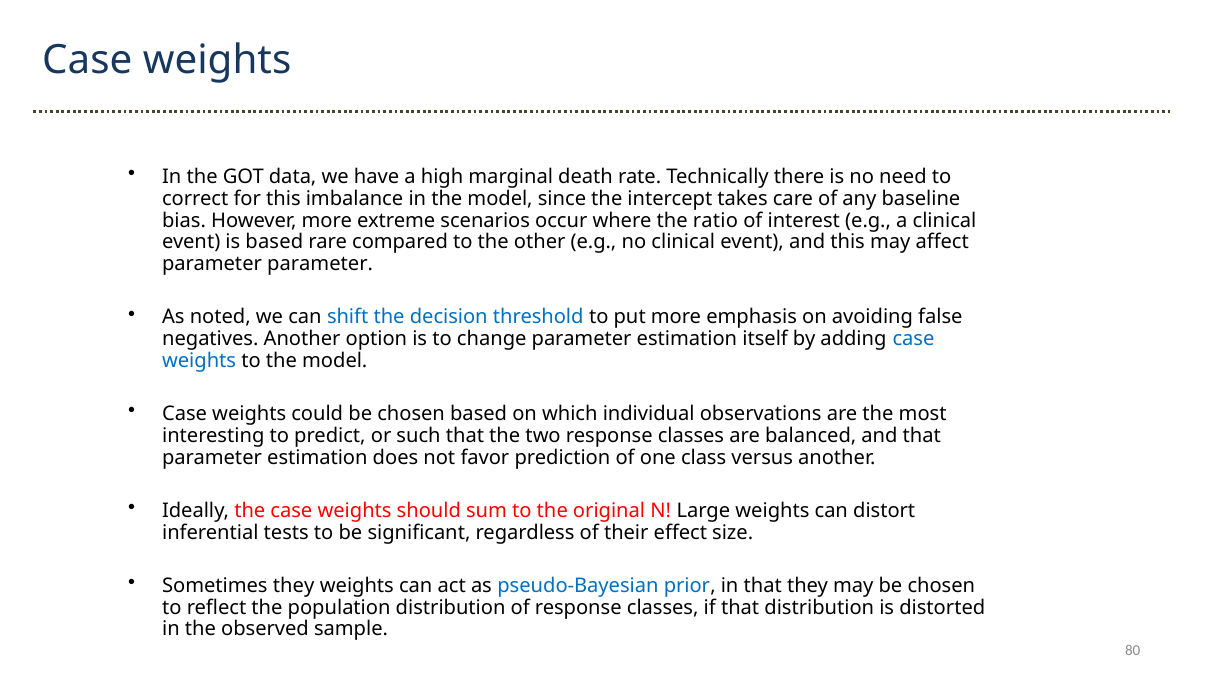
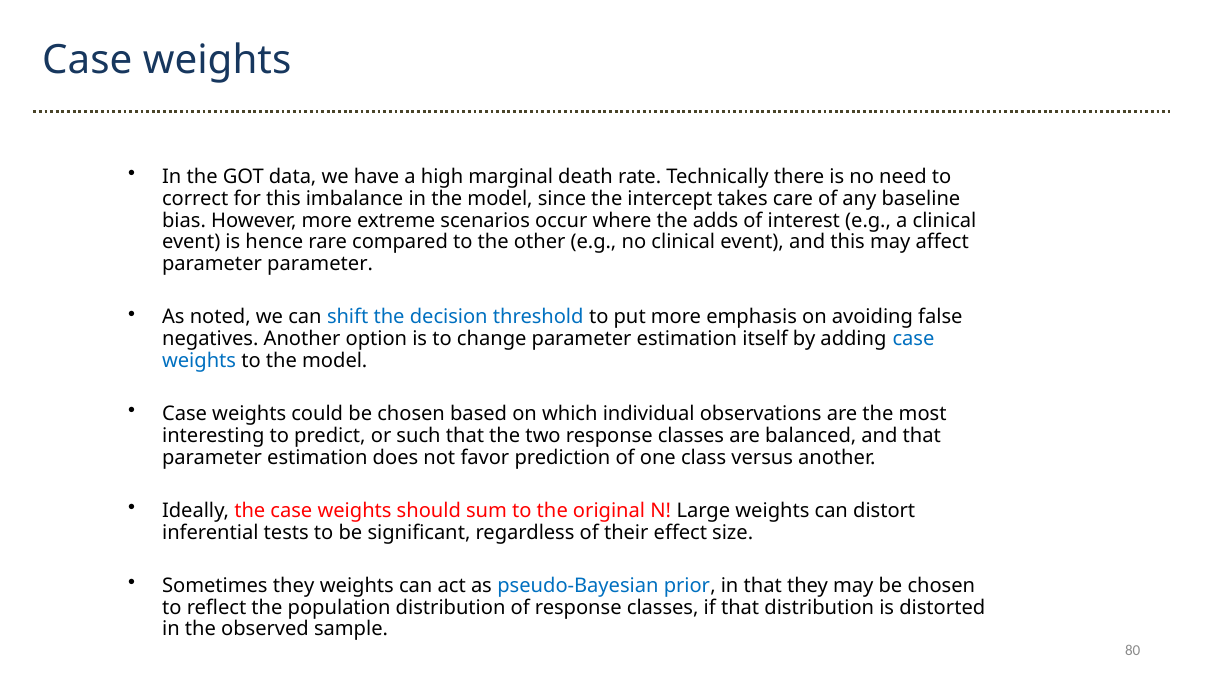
ratio: ratio -> adds
is based: based -> hence
